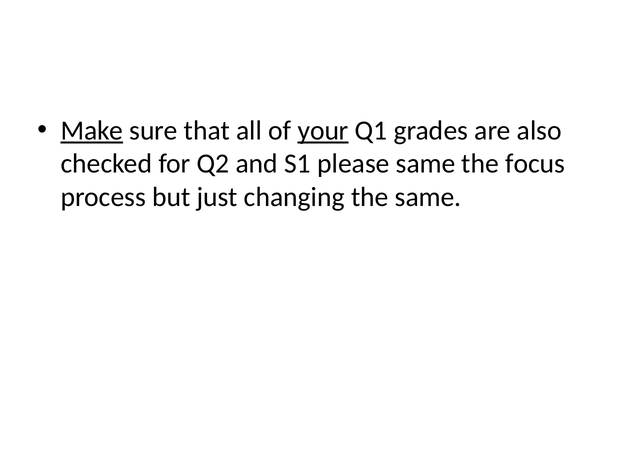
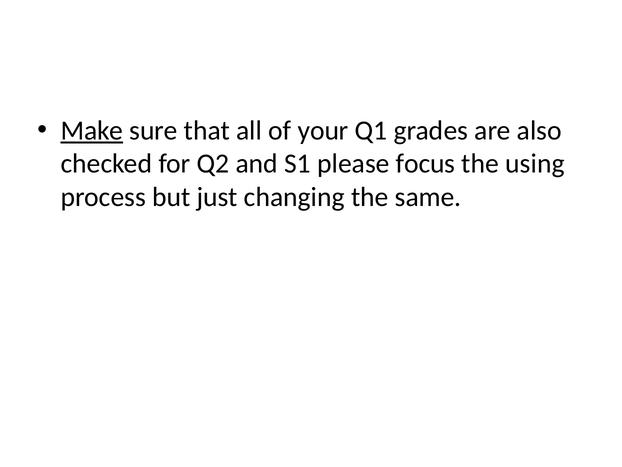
your underline: present -> none
please same: same -> focus
focus: focus -> using
